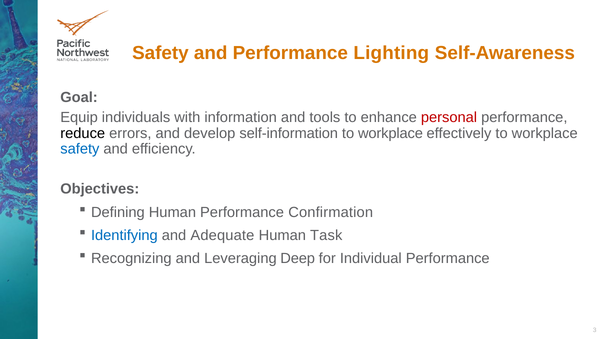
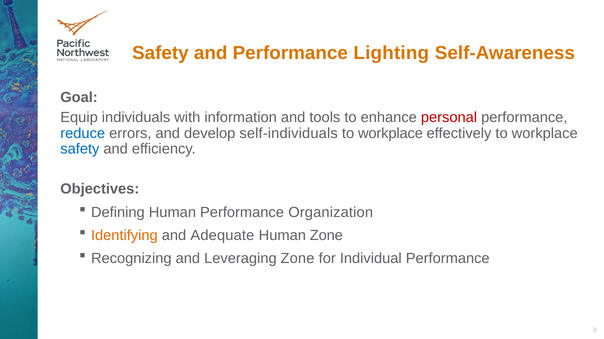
reduce colour: black -> blue
self-information: self-information -> self-individuals
Confirmation: Confirmation -> Organization
Identifying colour: blue -> orange
Human Task: Task -> Zone
Leveraging Deep: Deep -> Zone
